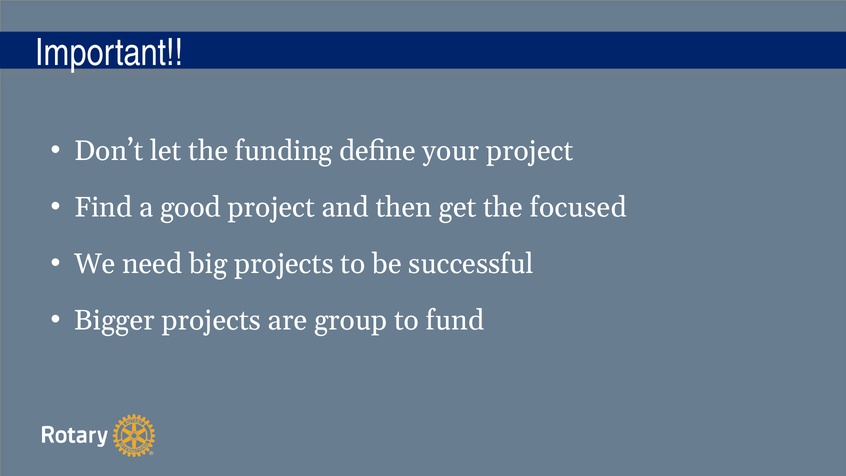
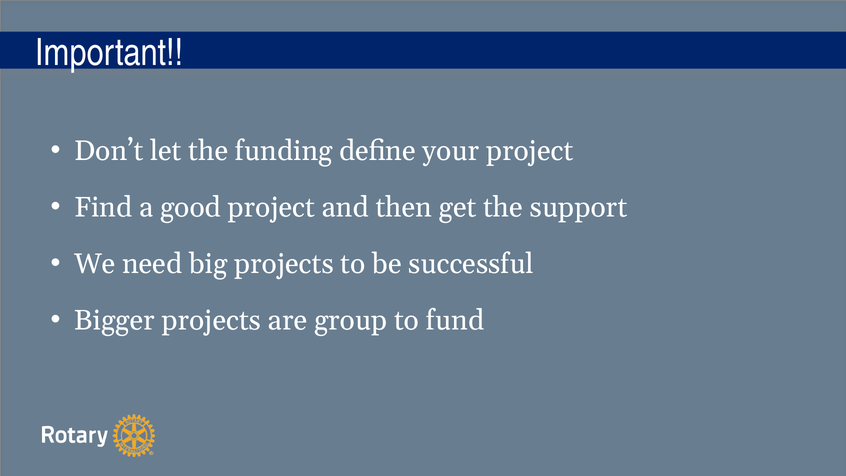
focused: focused -> support
